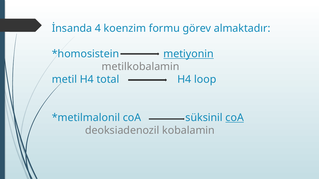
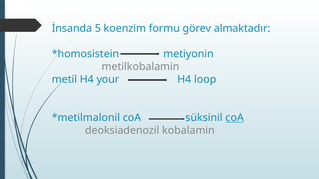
4: 4 -> 5
metiyonin underline: present -> none
total: total -> your
